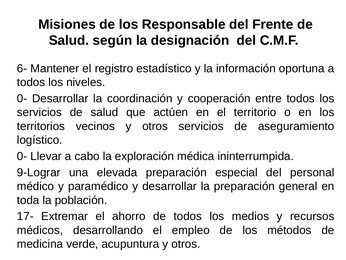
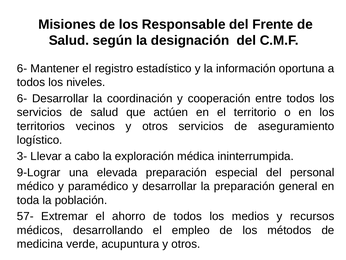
0- at (22, 98): 0- -> 6-
0- at (22, 156): 0- -> 3-
17-: 17- -> 57-
